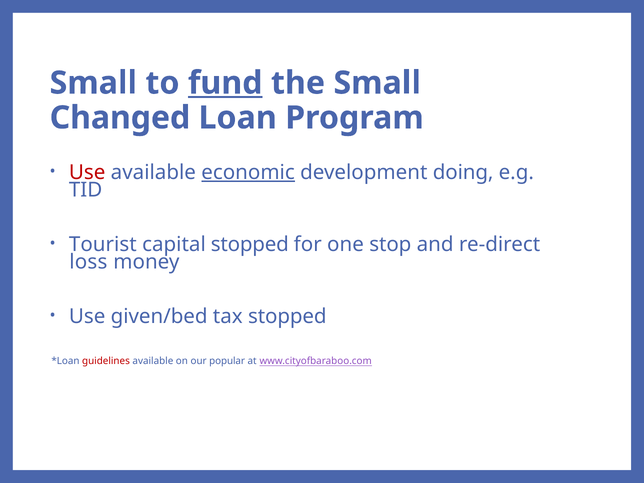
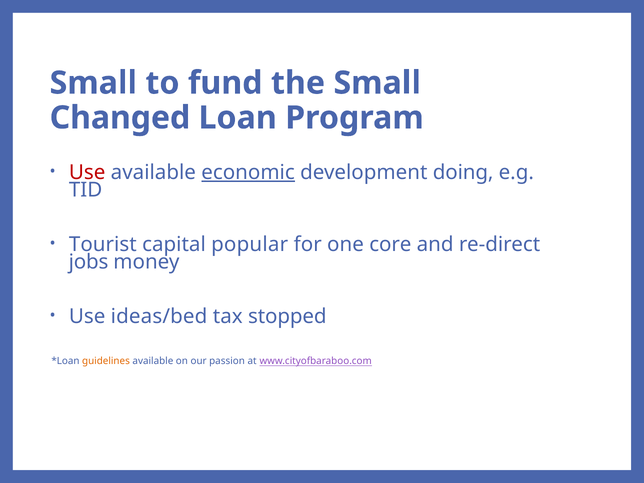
fund underline: present -> none
capital stopped: stopped -> popular
stop: stop -> core
loss: loss -> jobs
given/bed: given/bed -> ideas/bed
guidelines colour: red -> orange
popular: popular -> passion
